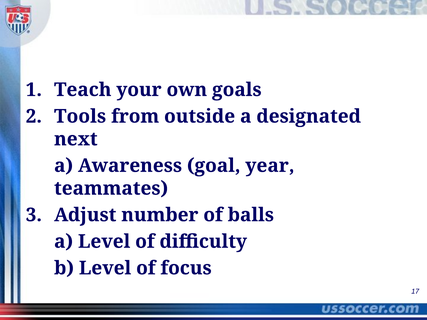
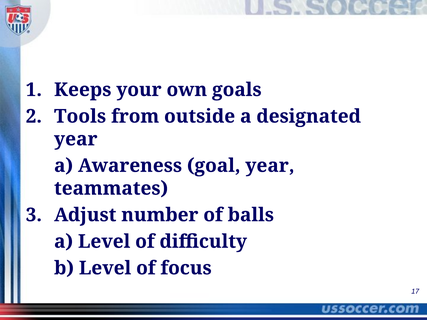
Teach: Teach -> Keeps
next at (76, 139): next -> year
